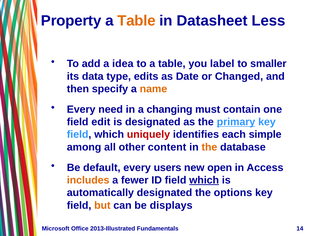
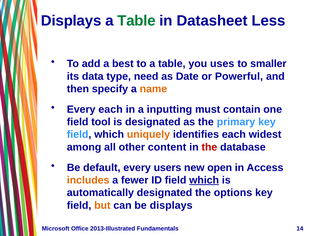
Property at (71, 21): Property -> Displays
Table at (137, 21) colour: orange -> green
idea: idea -> best
label: label -> uses
edits: edits -> need
Changed: Changed -> Powerful
Every need: need -> each
changing: changing -> inputting
edit: edit -> tool
primary underline: present -> none
uniquely colour: red -> orange
simple: simple -> widest
the at (209, 147) colour: orange -> red
